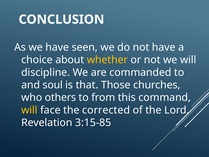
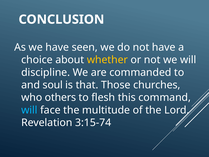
from: from -> flesh
will at (29, 110) colour: yellow -> light blue
corrected: corrected -> multitude
3:15-85: 3:15-85 -> 3:15-74
